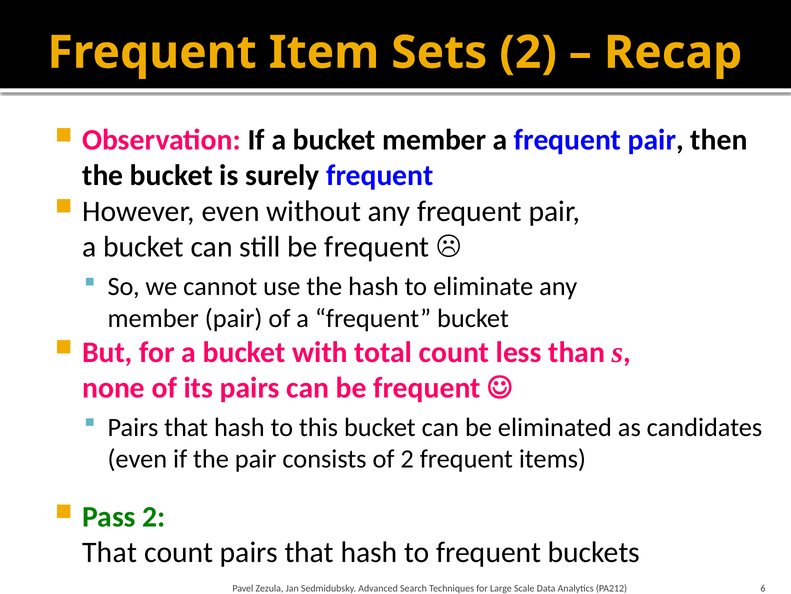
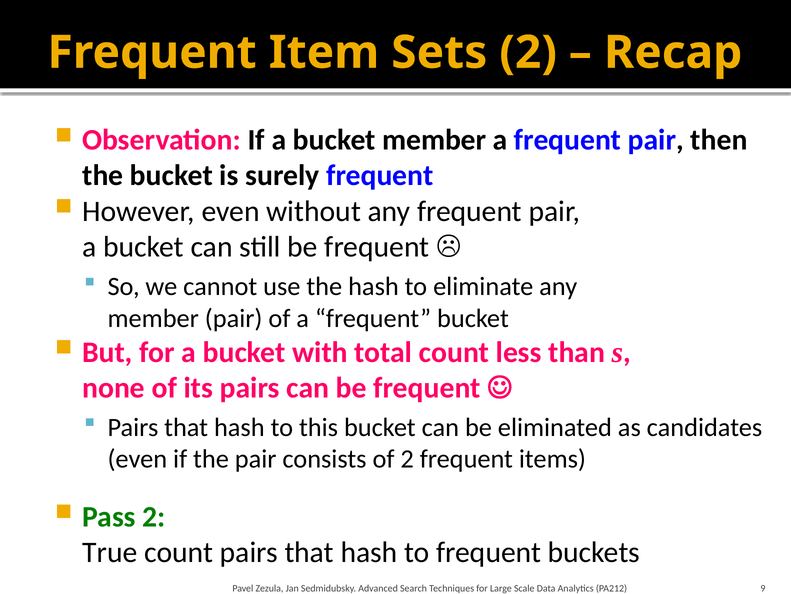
That at (110, 552): That -> True
6: 6 -> 9
